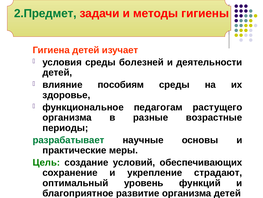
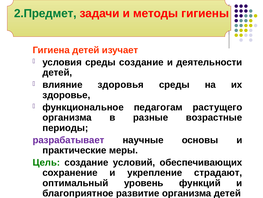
среды болезней: болезней -> создание
пособиям: пособиям -> здоровья
разрабатывает colour: green -> purple
